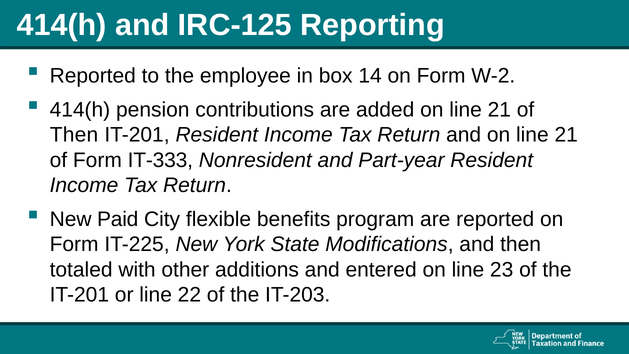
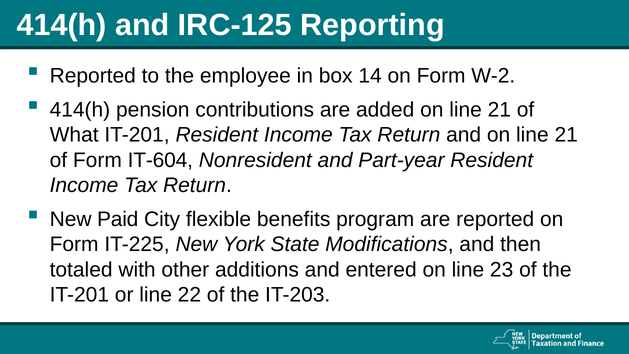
Then at (74, 135): Then -> What
IT-333: IT-333 -> IT-604
